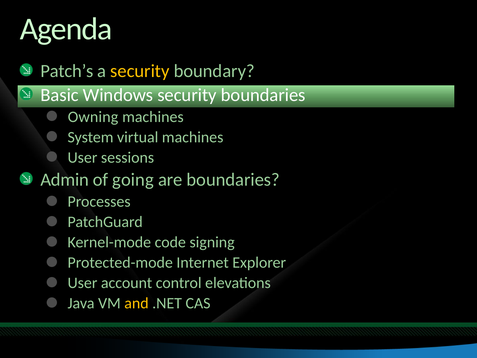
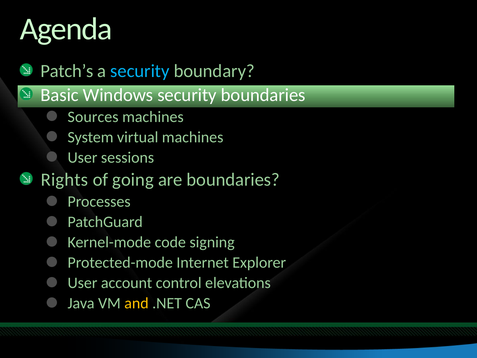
security at (140, 71) colour: yellow -> light blue
Owning: Owning -> Sources
Admin: Admin -> Rights
